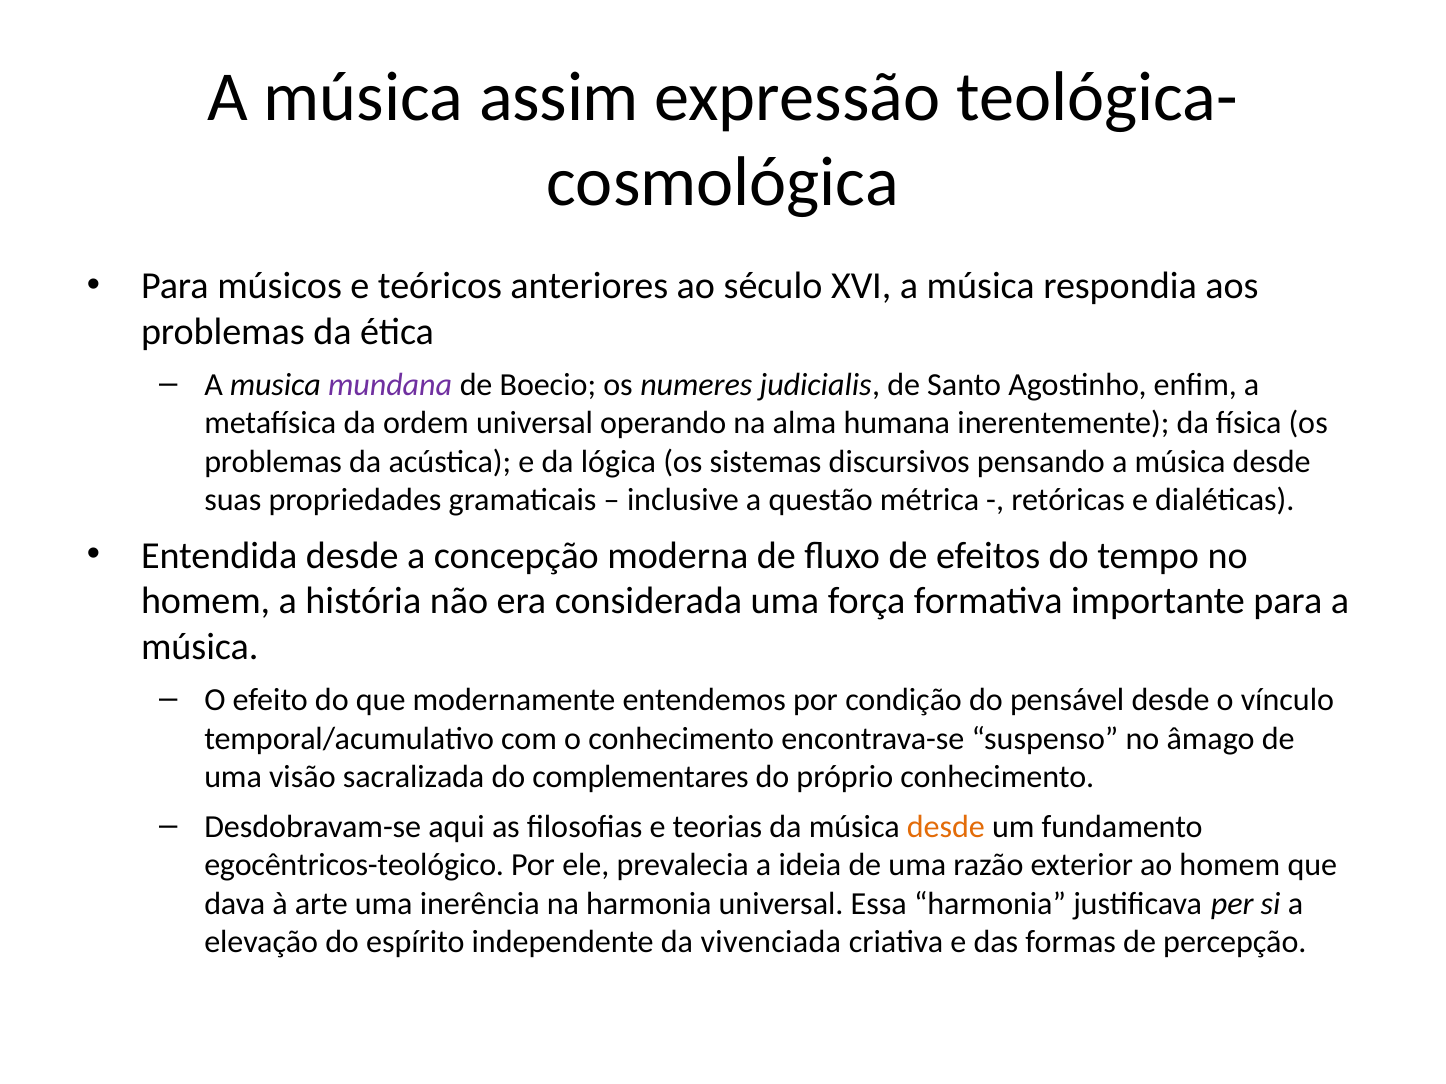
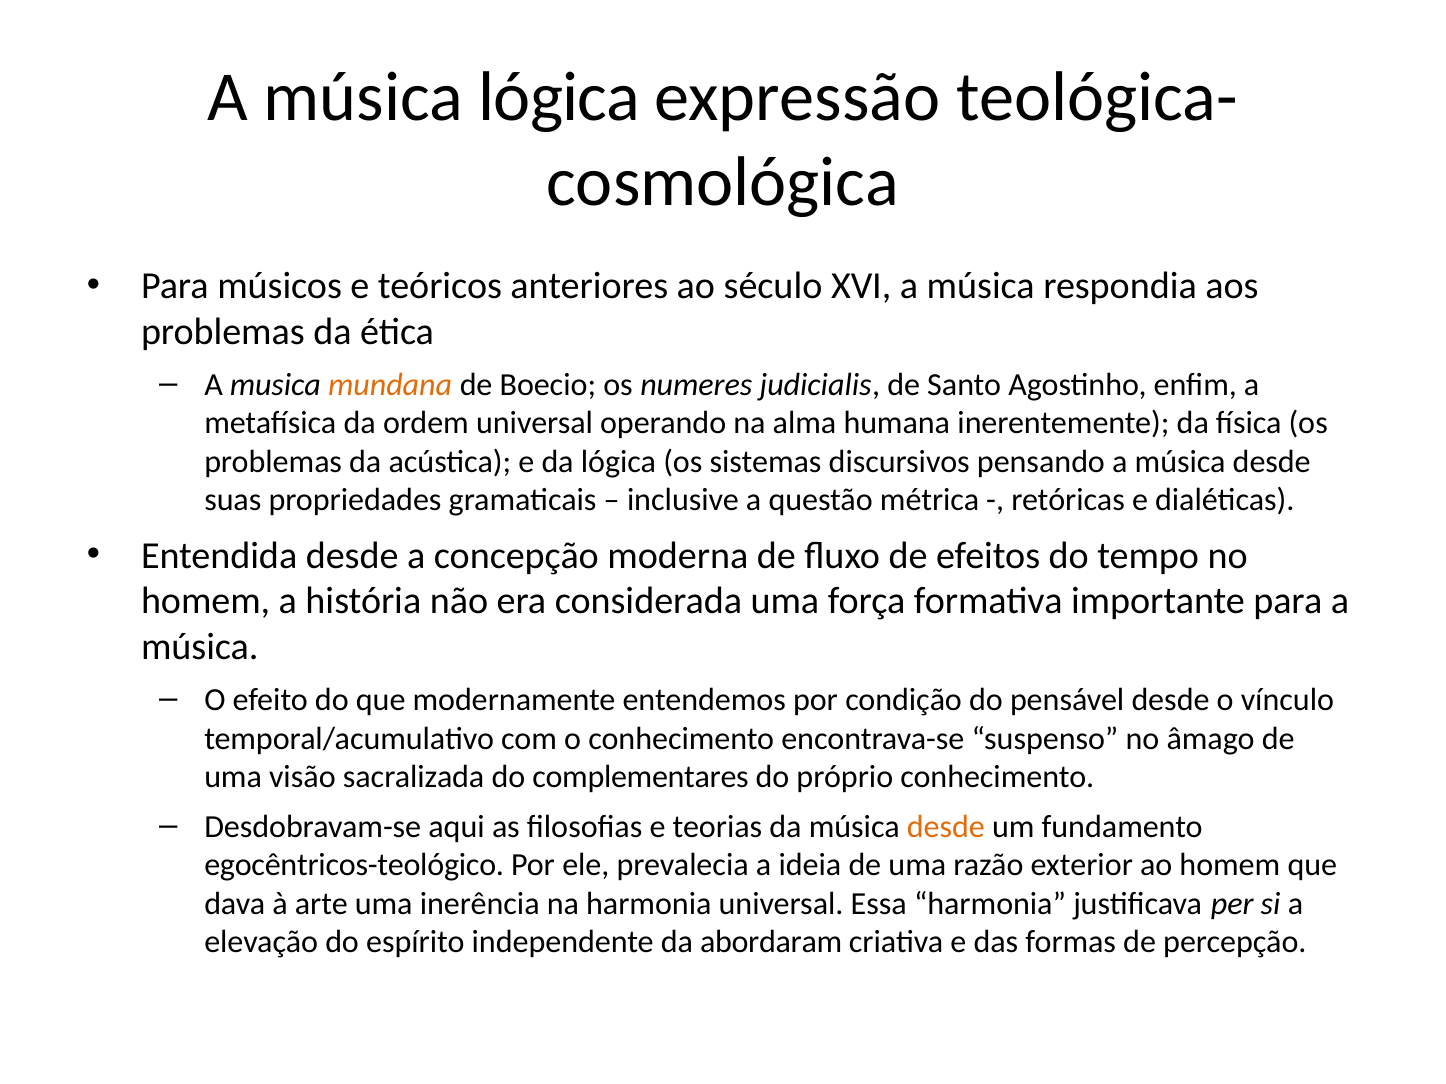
música assim: assim -> lógica
mundana colour: purple -> orange
vivenciada: vivenciada -> abordaram
